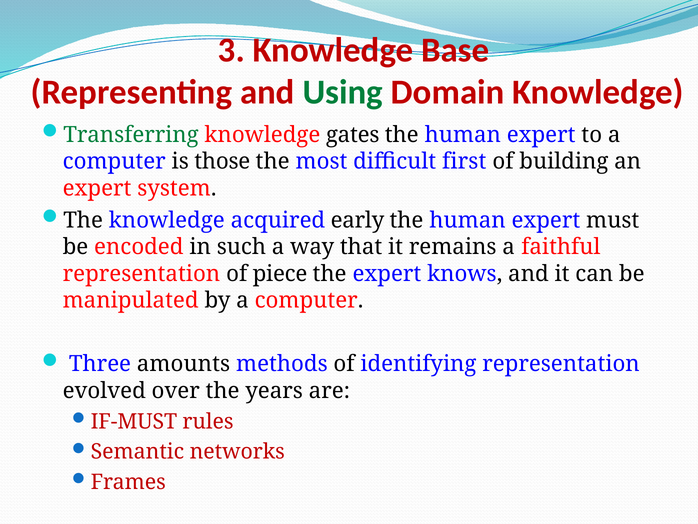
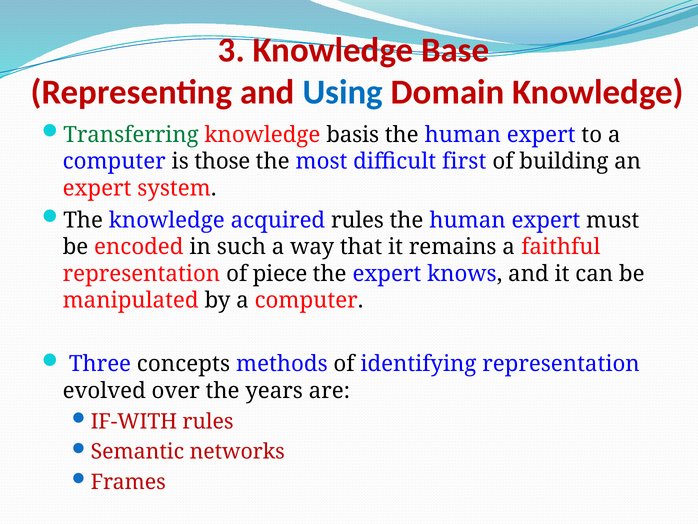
Using colour: green -> blue
gates: gates -> basis
acquired early: early -> rules
amounts: amounts -> concepts
IF-MUST: IF-MUST -> IF-WITH
